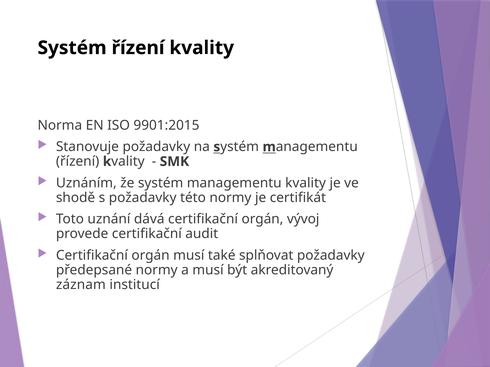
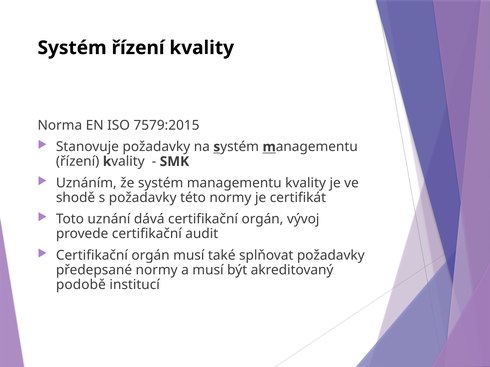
9901:2015: 9901:2015 -> 7579:2015
záznam: záznam -> podobě
